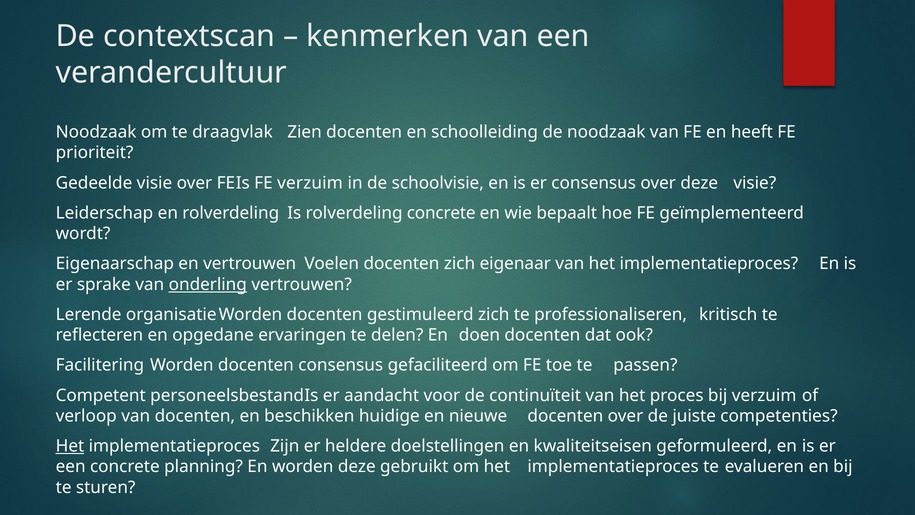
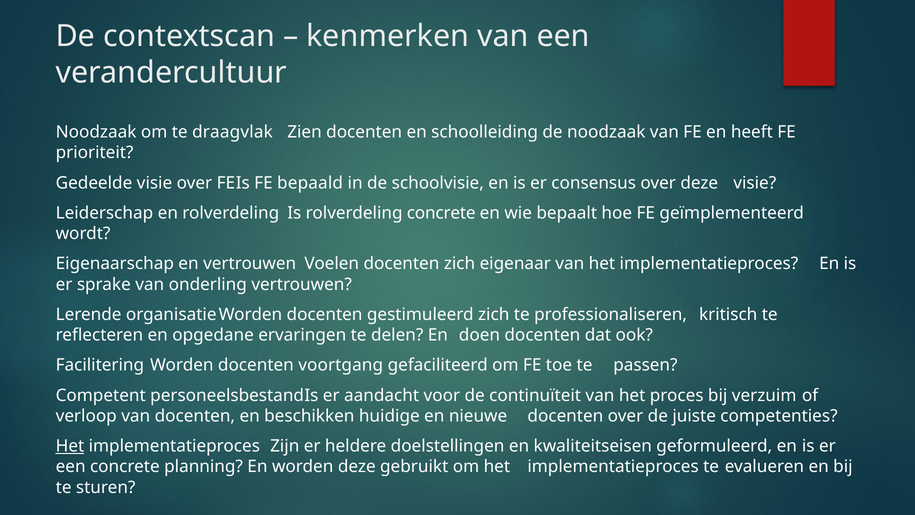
FE verzuim: verzuim -> bepaald
onderling underline: present -> none
docenten consensus: consensus -> voortgang
